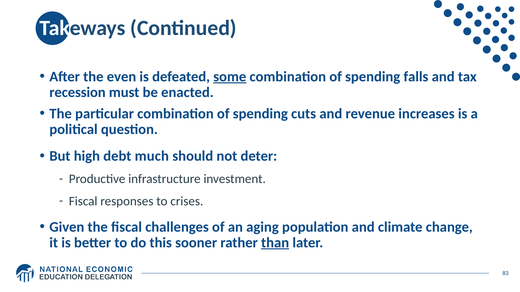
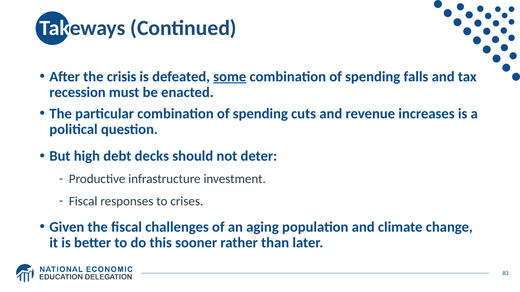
even: even -> crisis
much: much -> decks
than underline: present -> none
